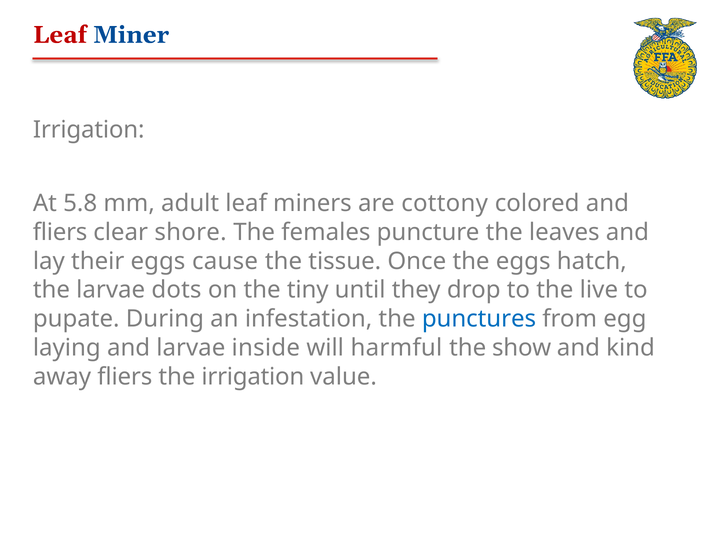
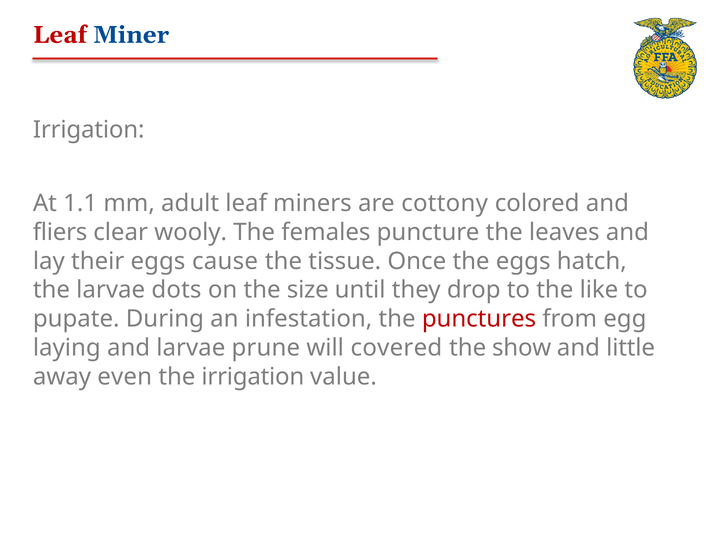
5.8: 5.8 -> 1.1
shore: shore -> wooly
tiny: tiny -> size
live: live -> like
punctures colour: blue -> red
inside: inside -> prune
harmful: harmful -> covered
kind: kind -> little
away fliers: fliers -> even
